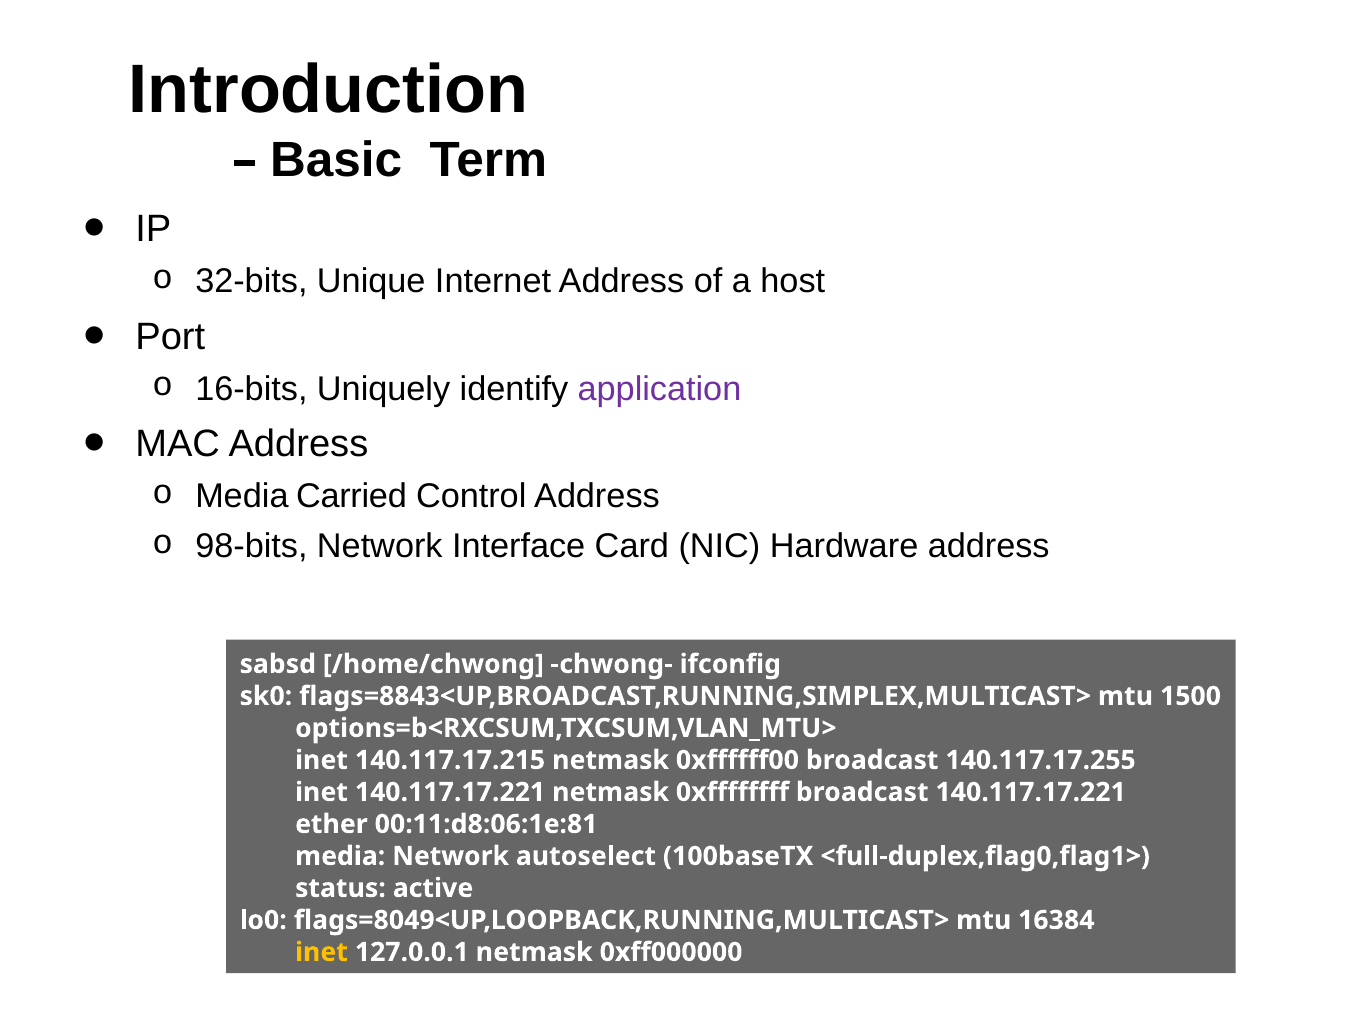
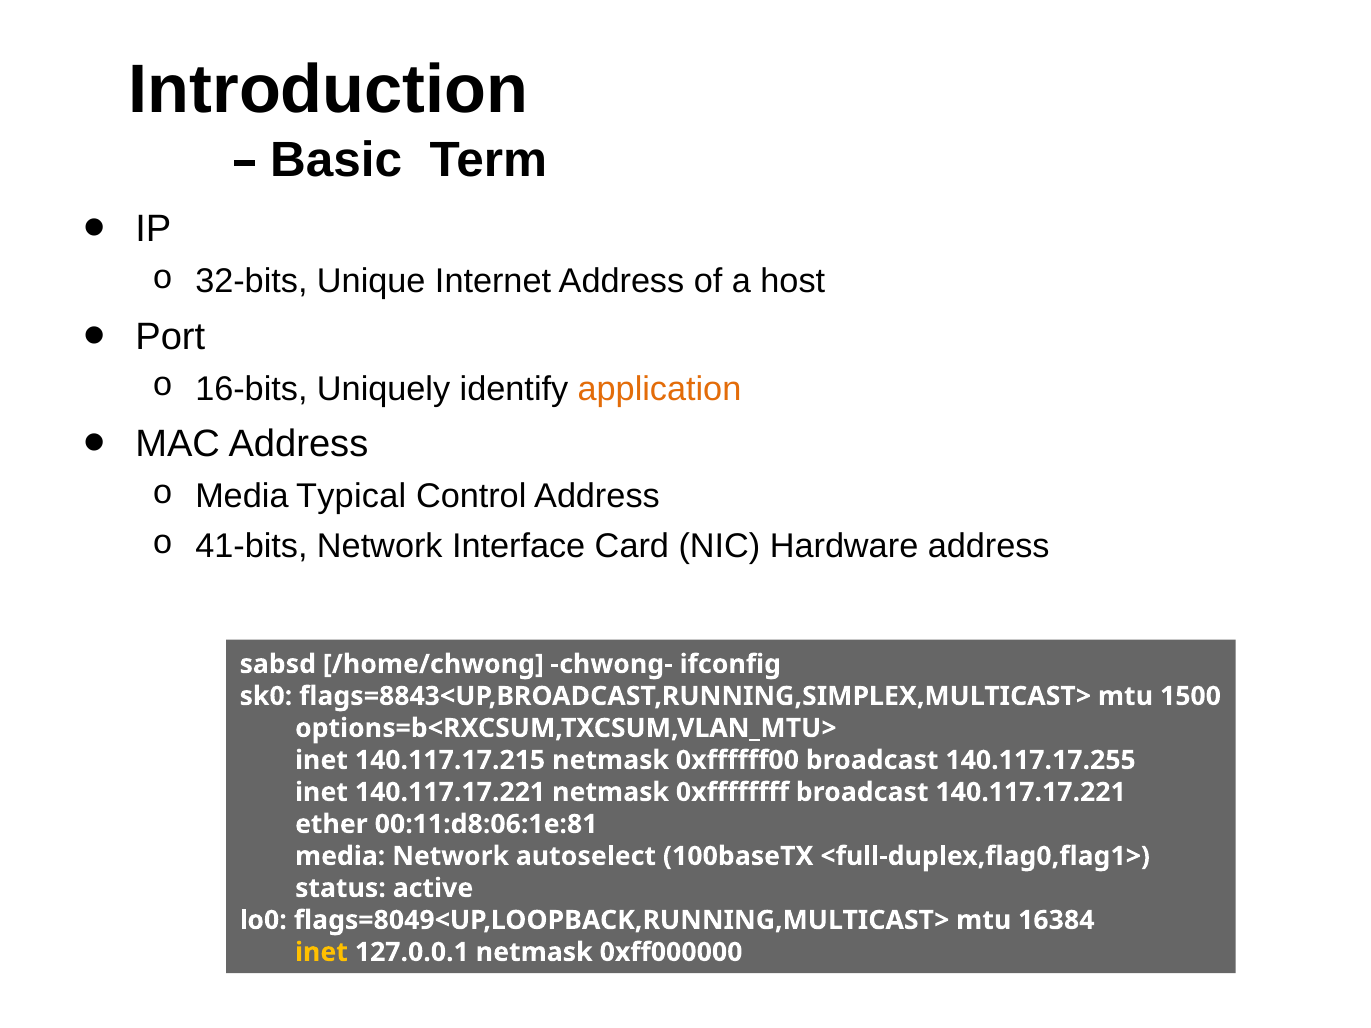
application colour: purple -> orange
Carried: Carried -> Typical
98-bits: 98-bits -> 41-bits
